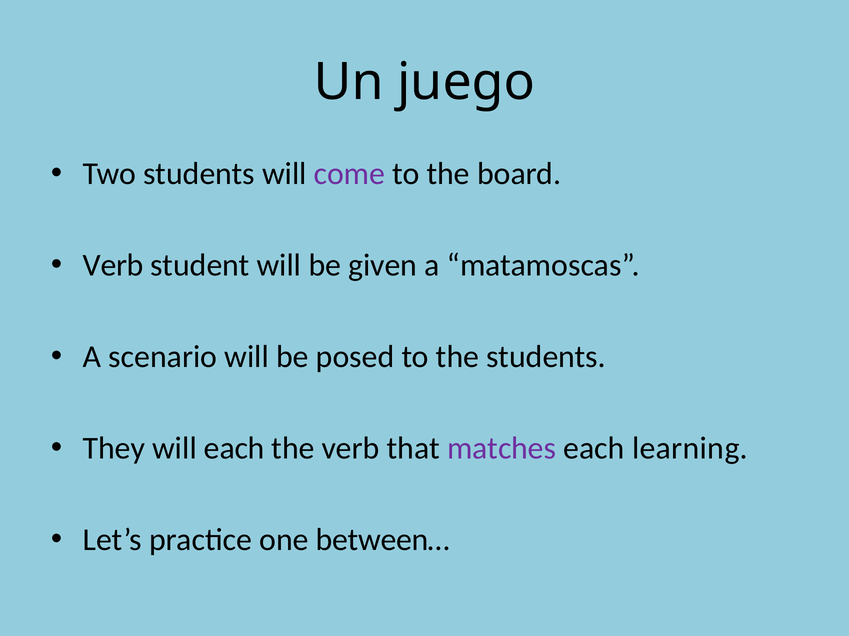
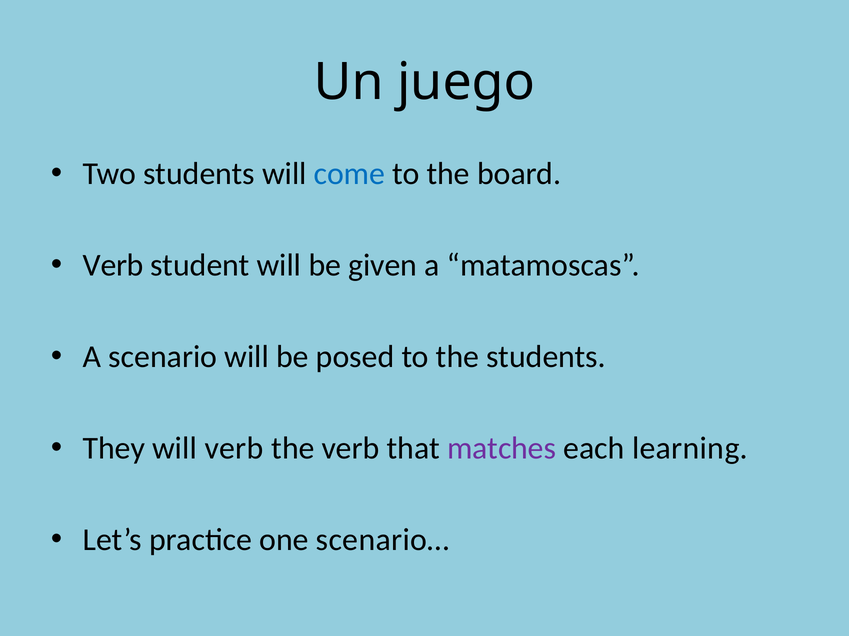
come colour: purple -> blue
will each: each -> verb
between…: between… -> scenario…
